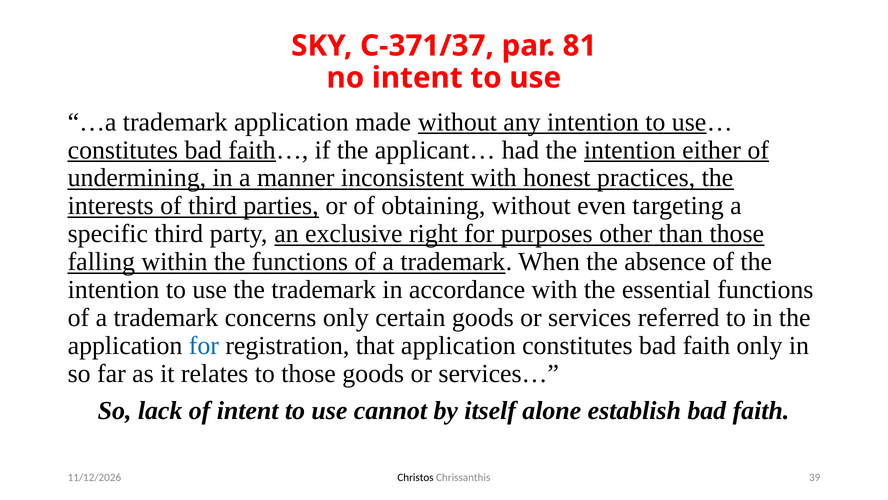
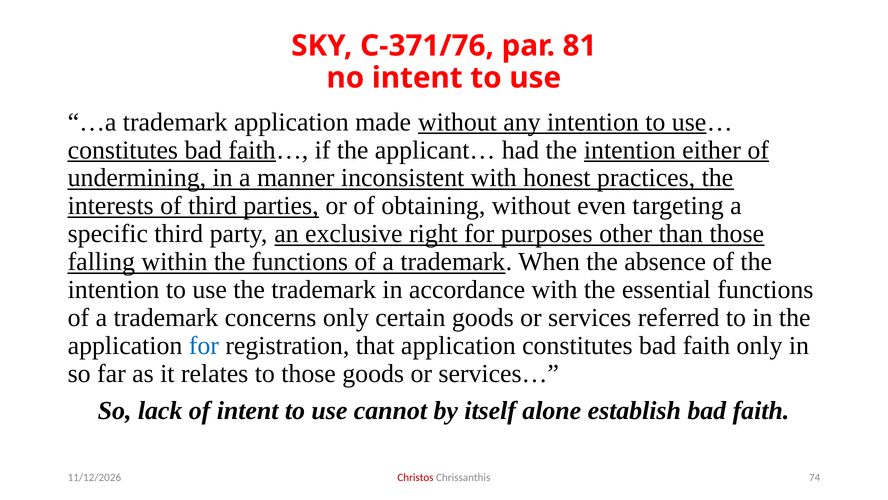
C-371/37: C-371/37 -> C-371/76
Christos colour: black -> red
39: 39 -> 74
